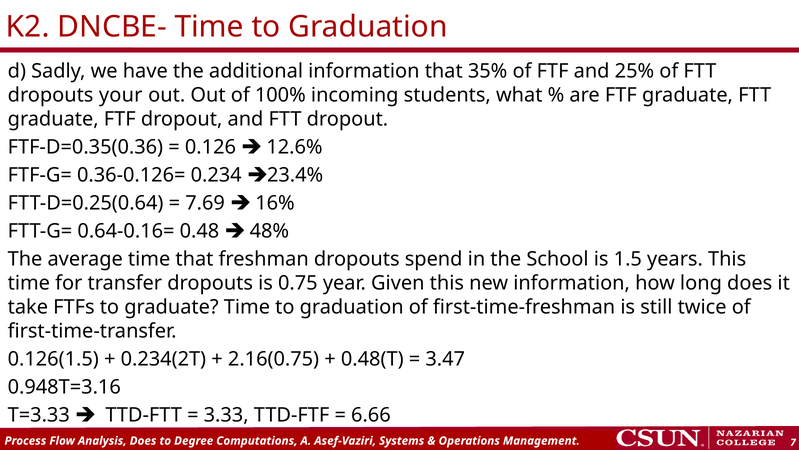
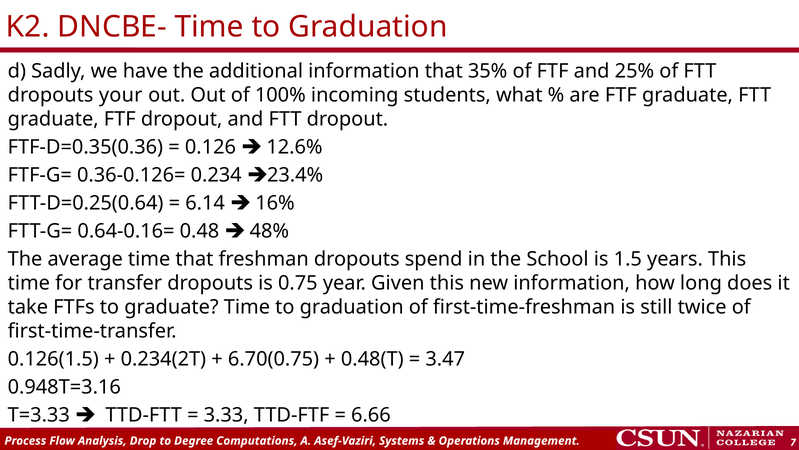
7.69: 7.69 -> 6.14
2.16(0.75: 2.16(0.75 -> 6.70(0.75
Does at (143, 440): Does -> Drop
